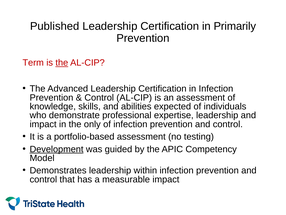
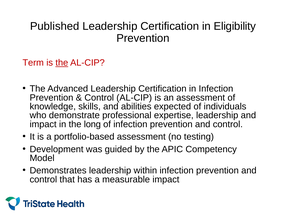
Primarily: Primarily -> Eligibility
only: only -> long
Development underline: present -> none
